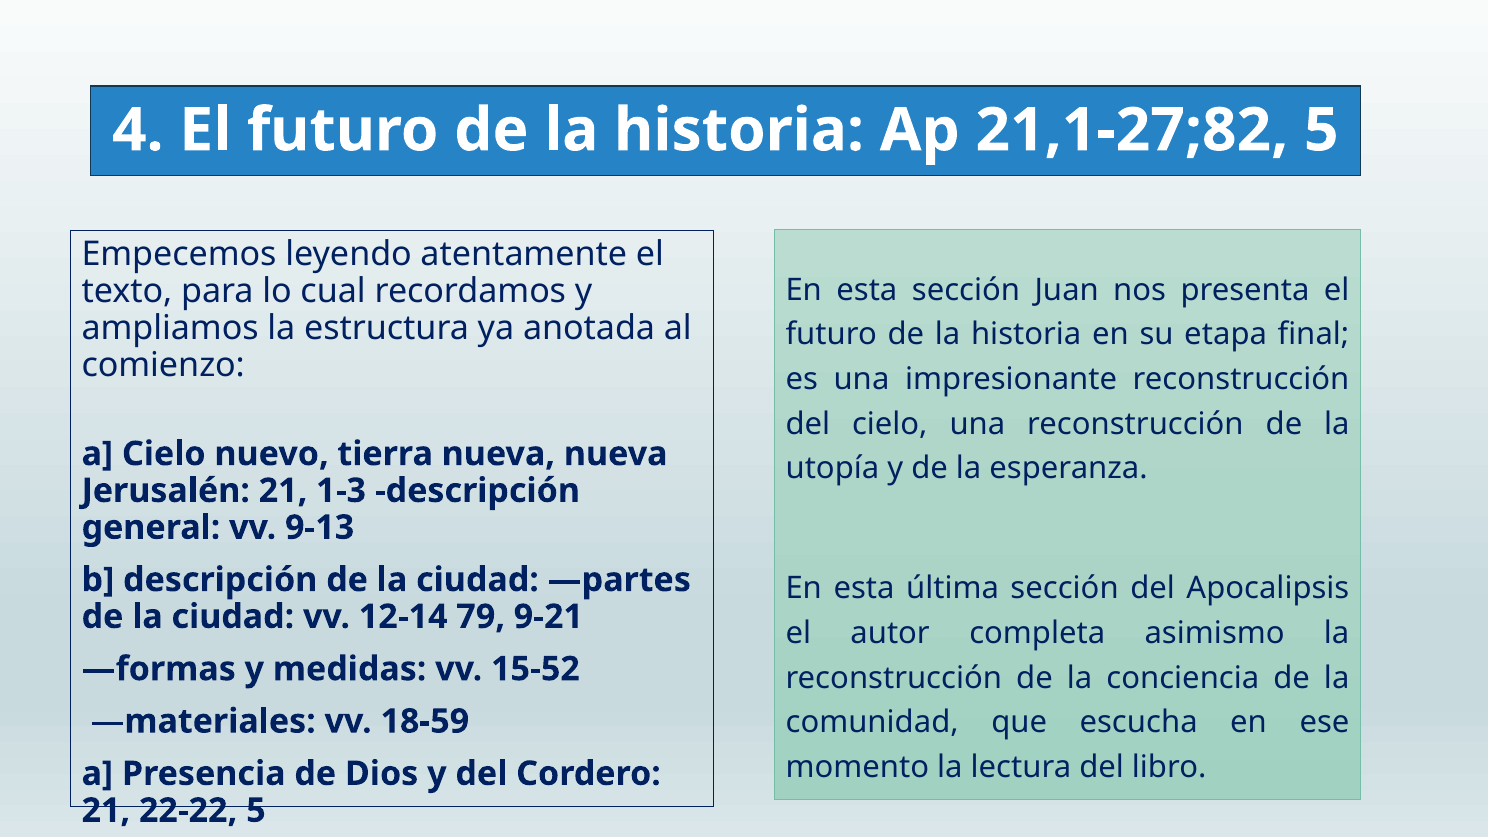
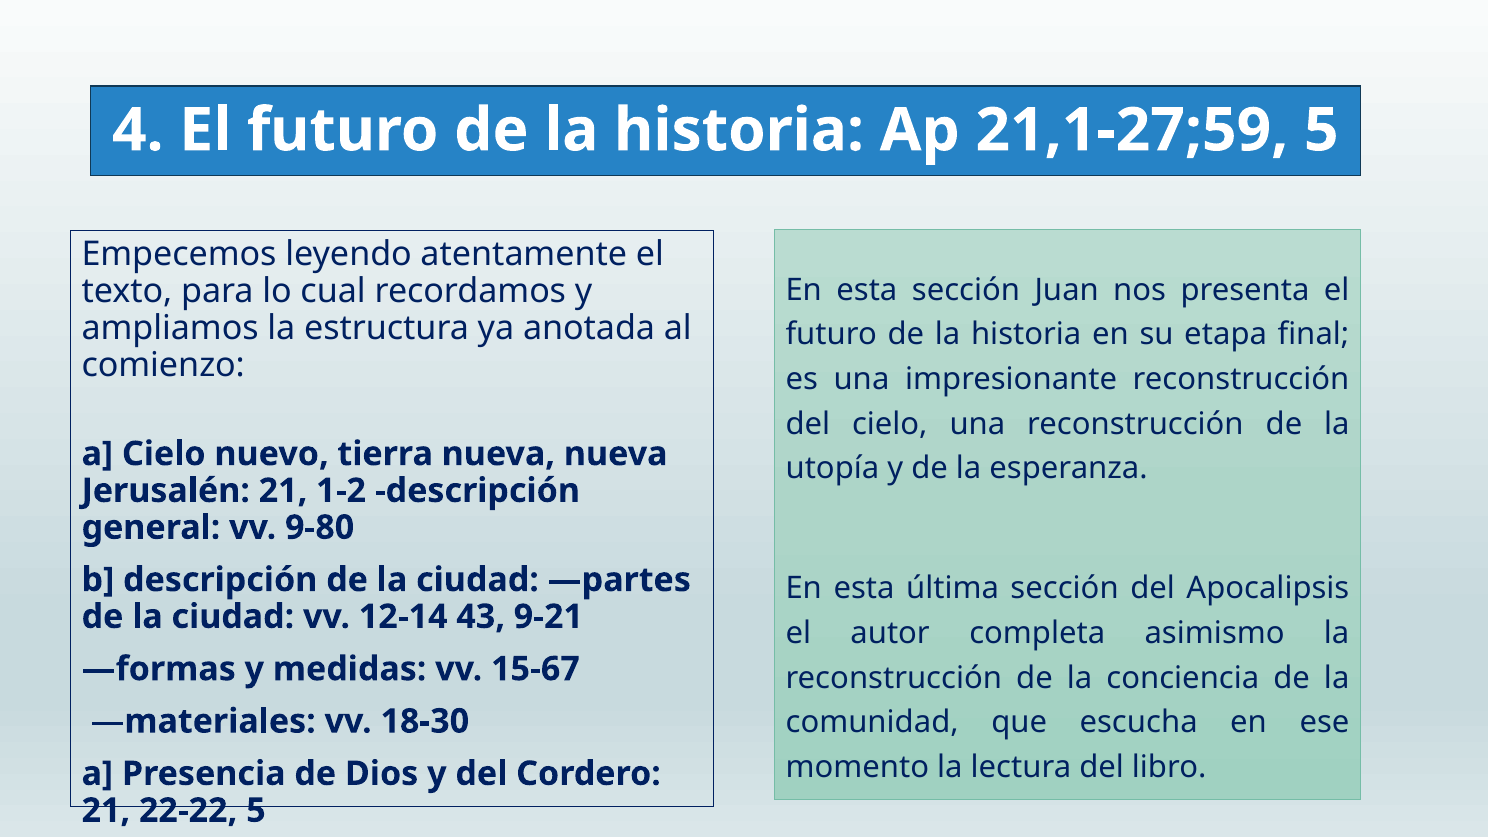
21,1-27;82: 21,1-27;82 -> 21,1-27;59
1-3: 1-3 -> 1-2
9-13: 9-13 -> 9-80
79: 79 -> 43
15-52: 15-52 -> 15-67
18-59: 18-59 -> 18-30
